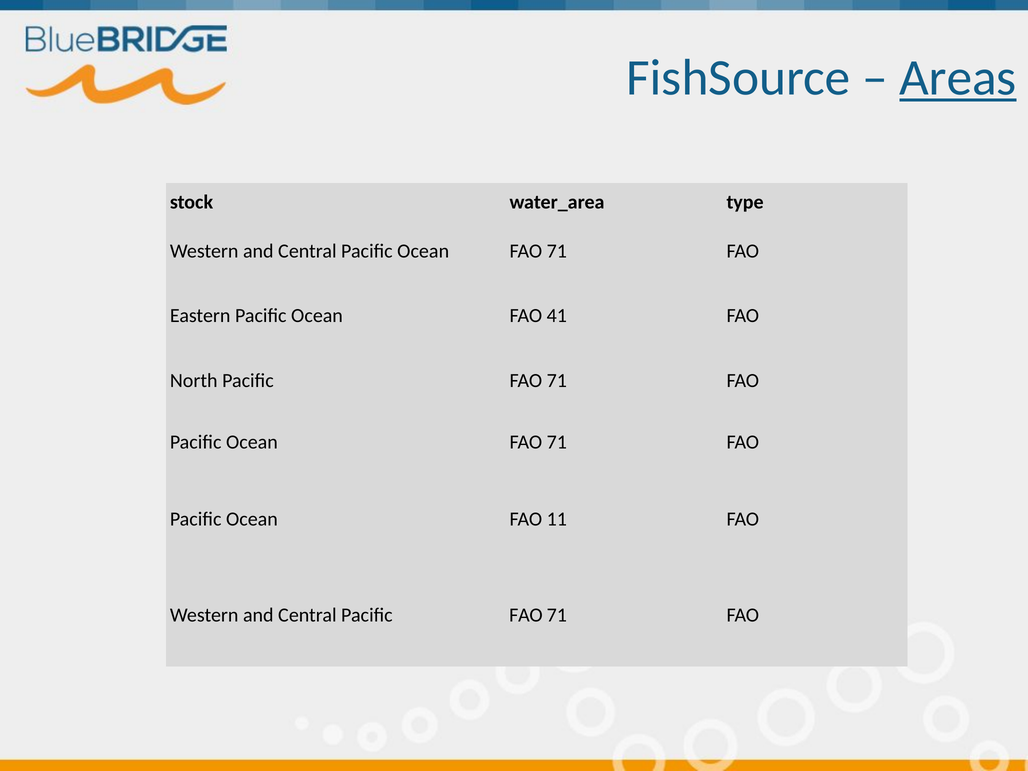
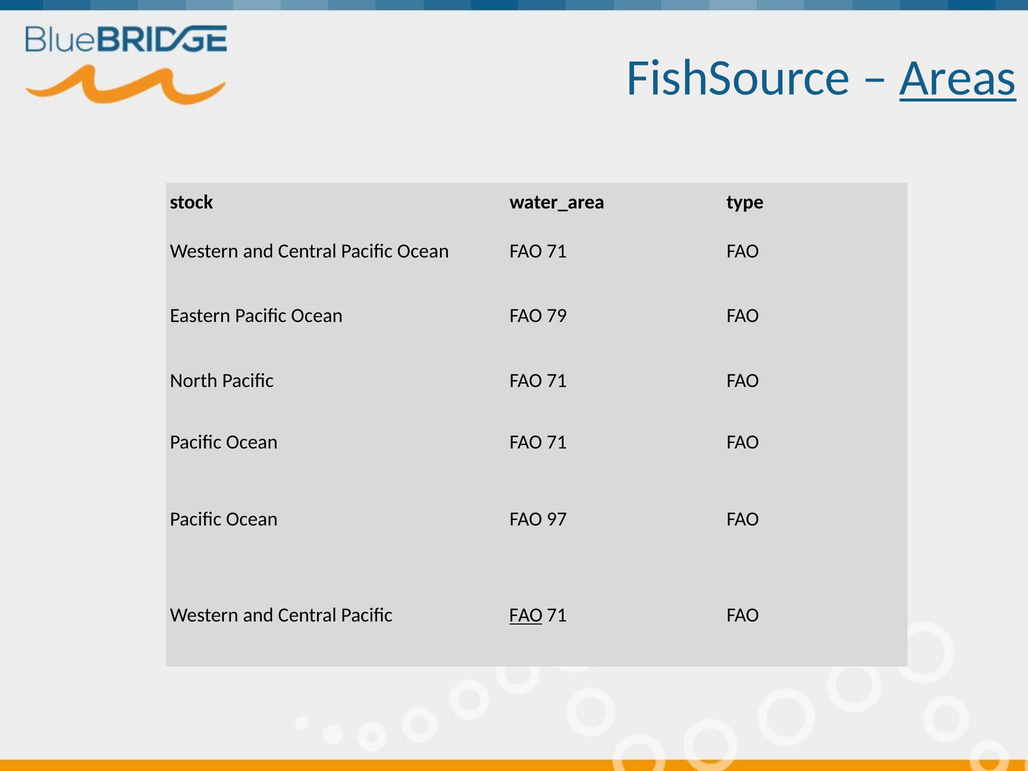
41: 41 -> 79
11: 11 -> 97
FAO at (526, 615) underline: none -> present
